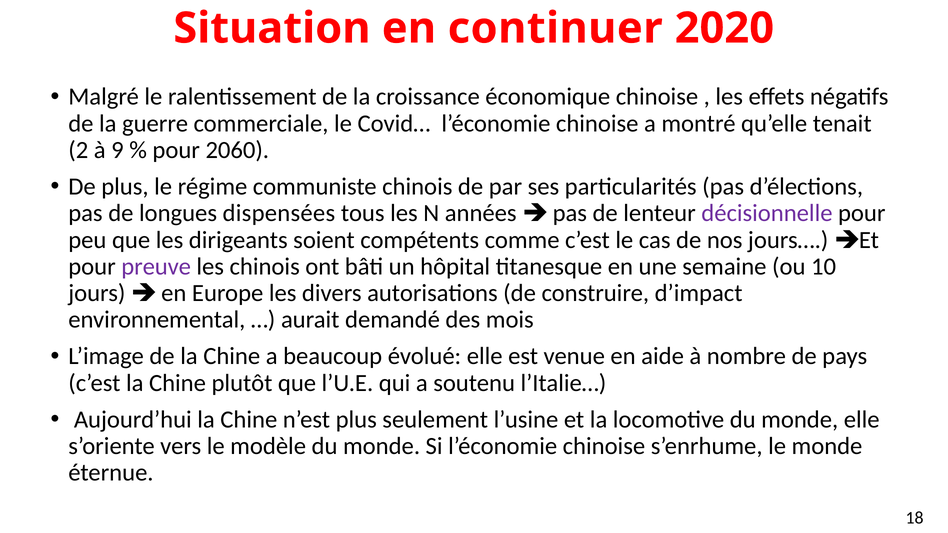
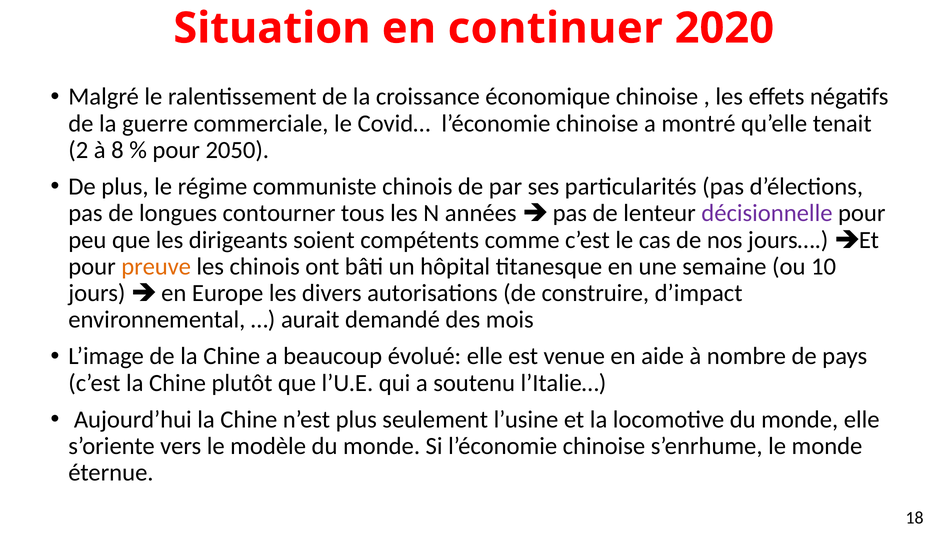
9: 9 -> 8
2060: 2060 -> 2050
dispensées: dispensées -> contourner
preuve colour: purple -> orange
